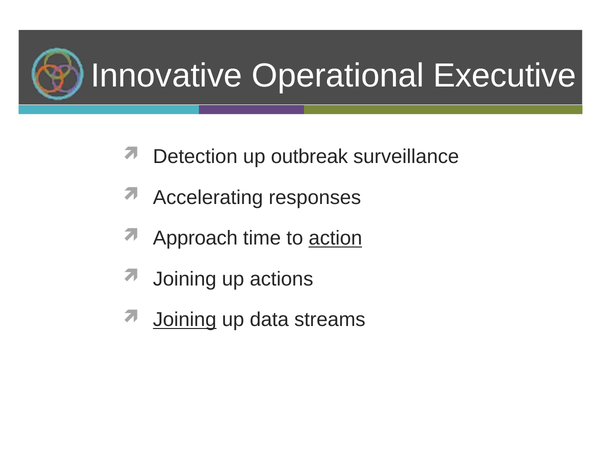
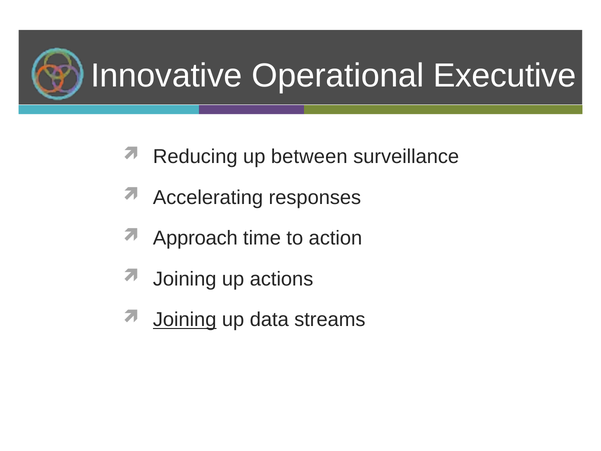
Detection: Detection -> Reducing
outbreak: outbreak -> between
action underline: present -> none
